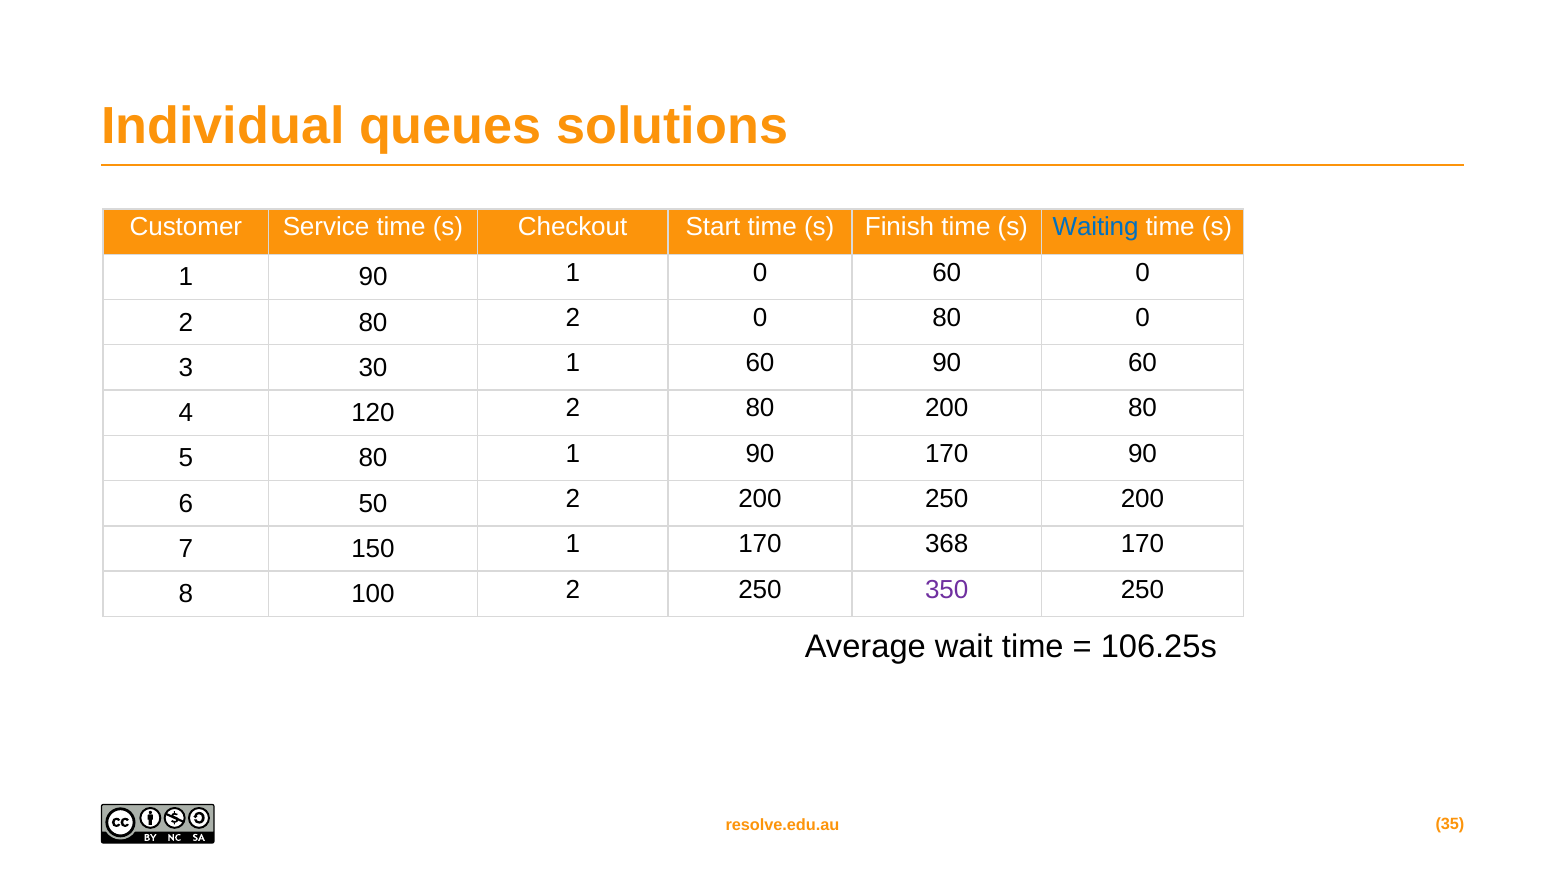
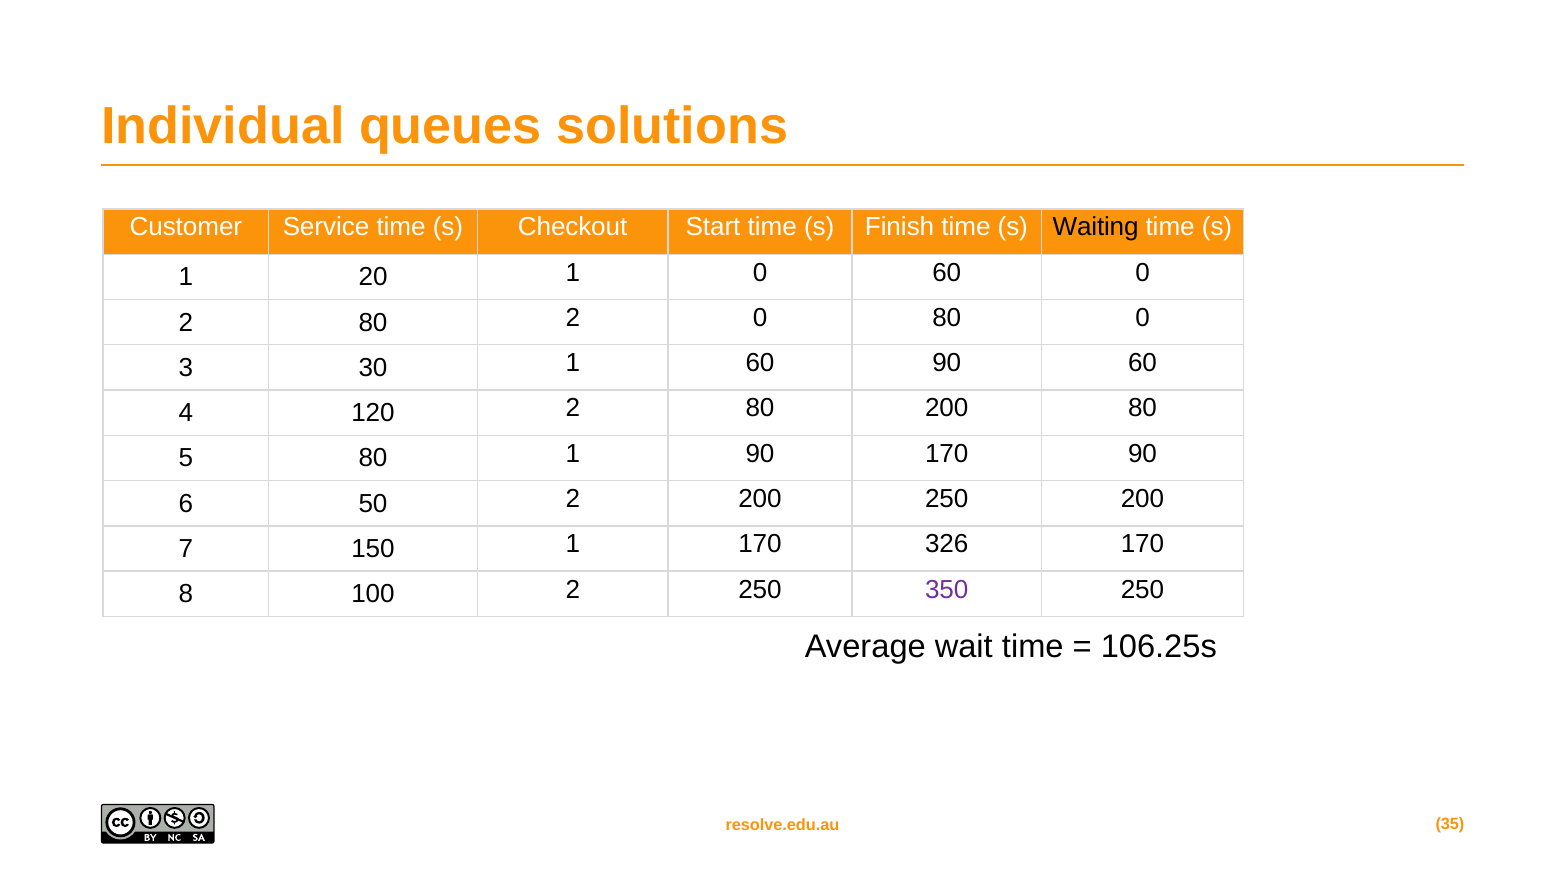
Waiting colour: blue -> black
90 at (373, 277): 90 -> 20
368: 368 -> 326
